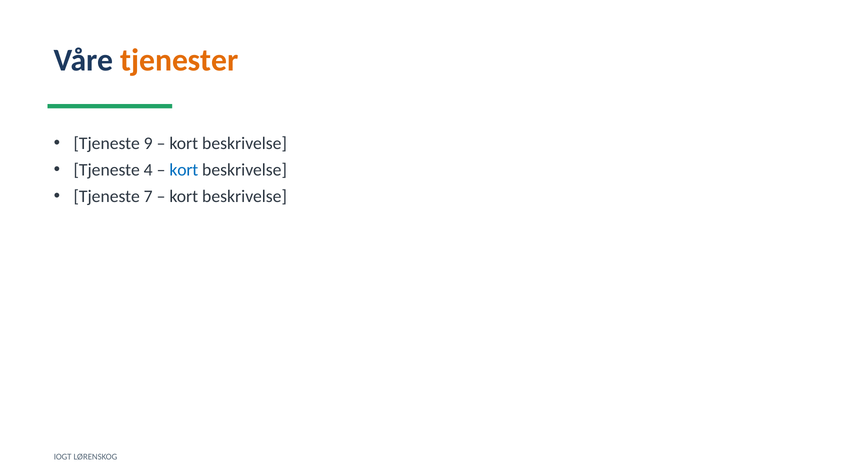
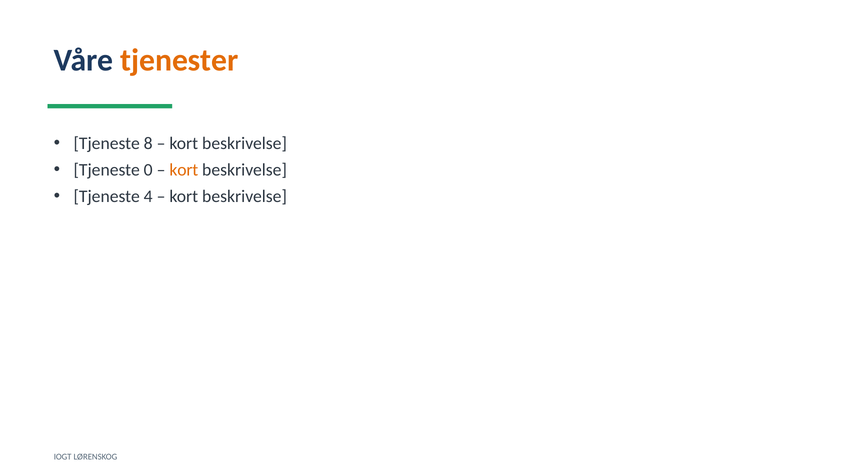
9: 9 -> 8
4: 4 -> 0
kort at (184, 170) colour: blue -> orange
7: 7 -> 4
